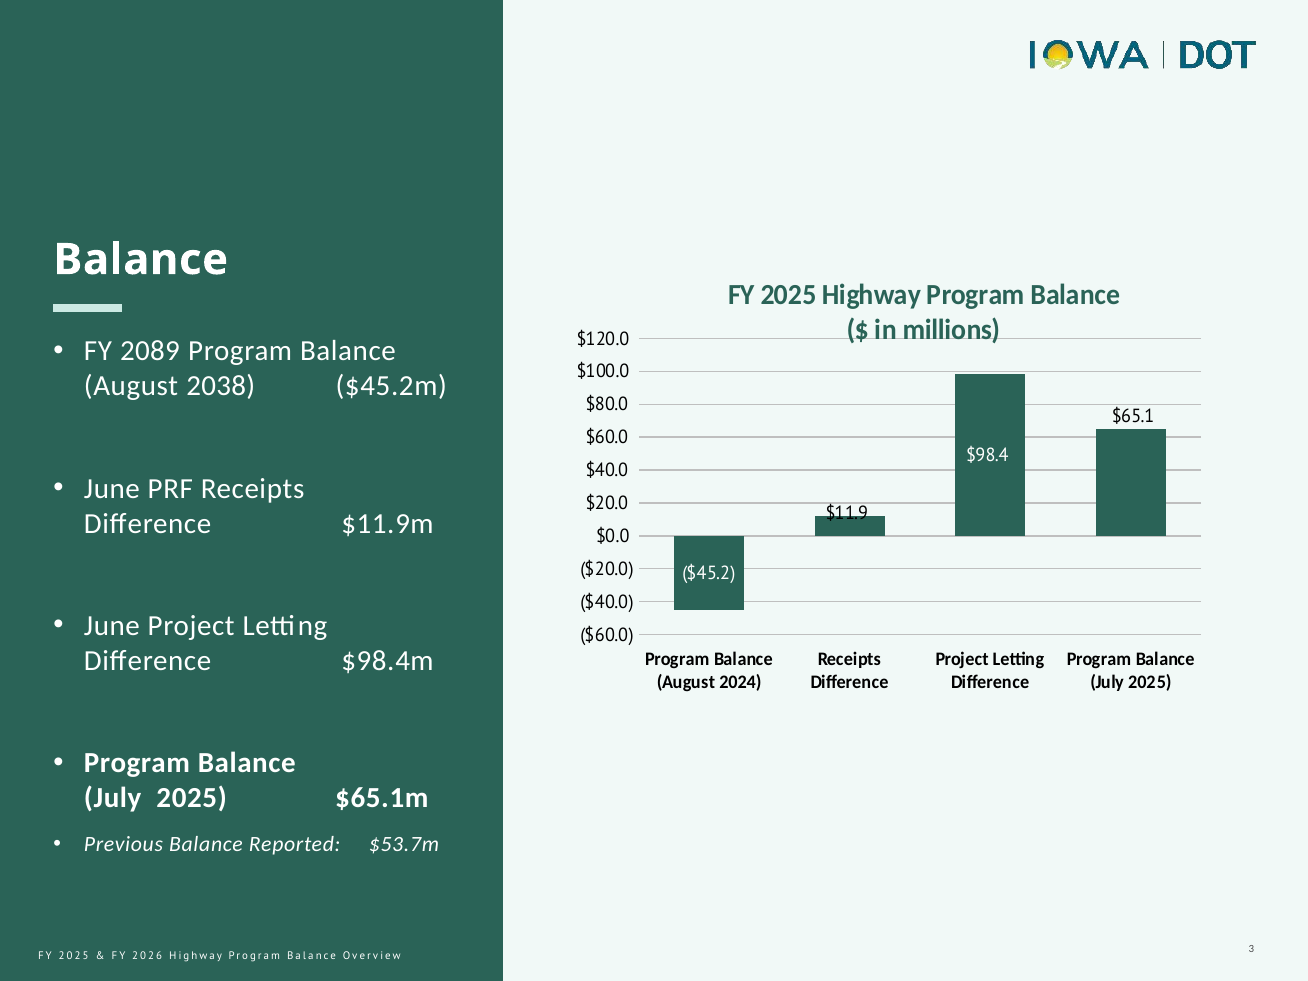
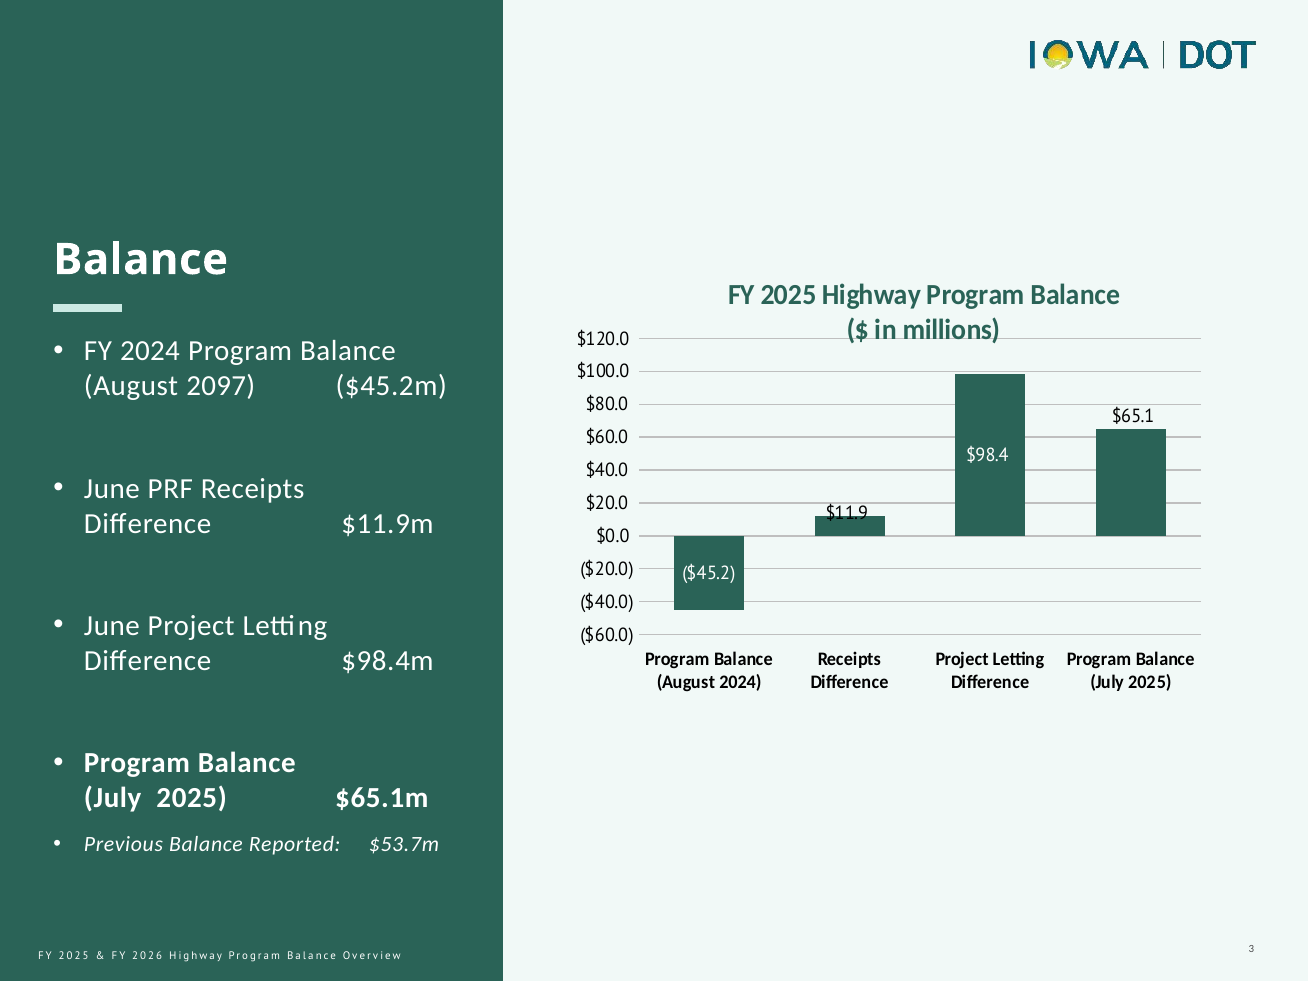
FY 2089: 2089 -> 2024
2038: 2038 -> 2097
